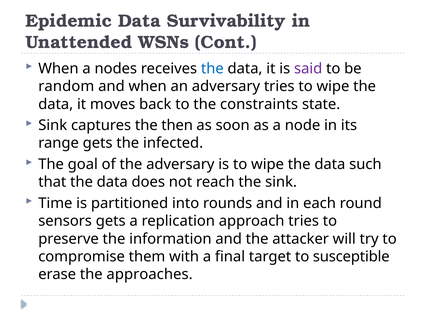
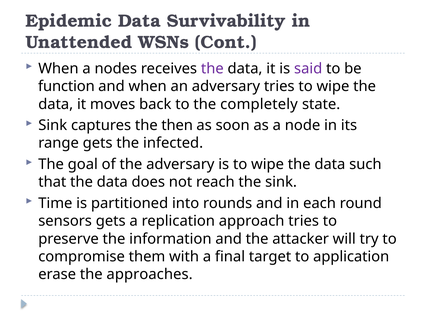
the at (212, 69) colour: blue -> purple
random: random -> function
constraints: constraints -> completely
susceptible: susceptible -> application
